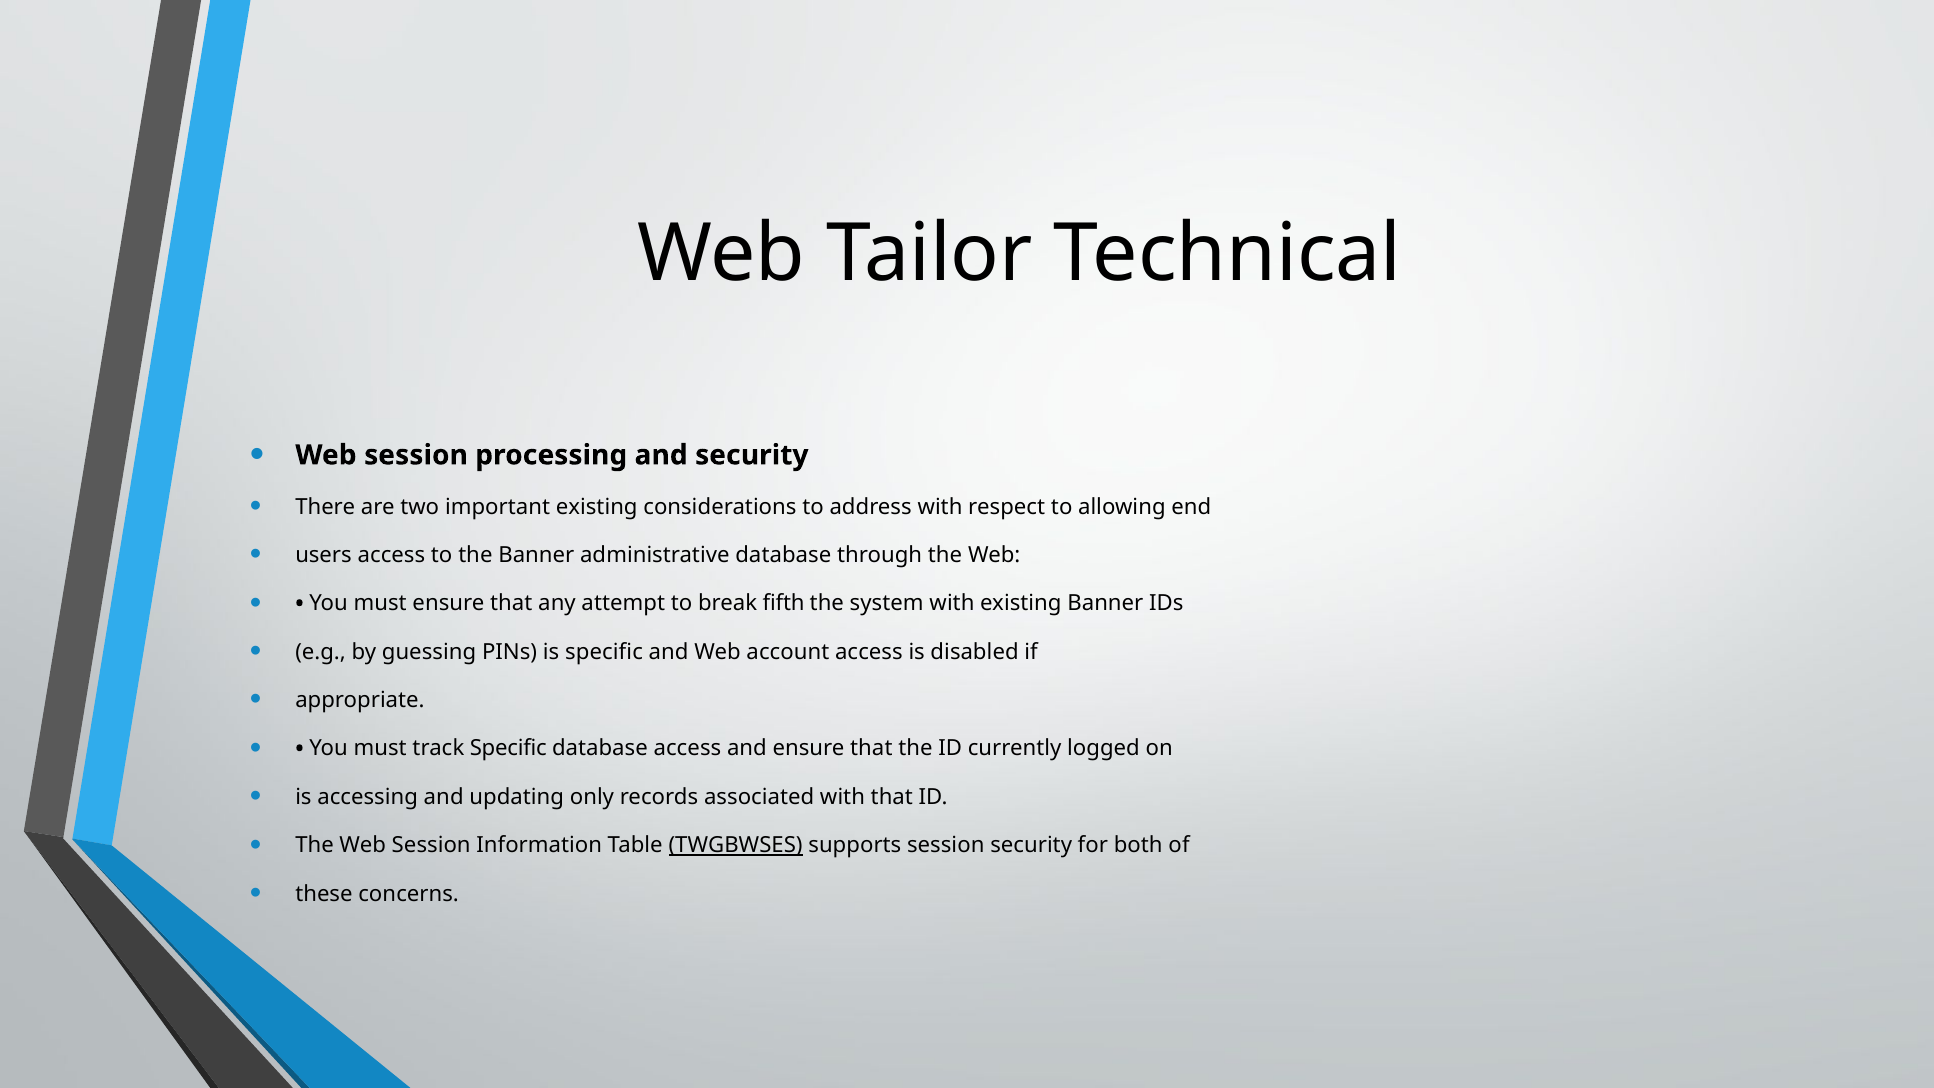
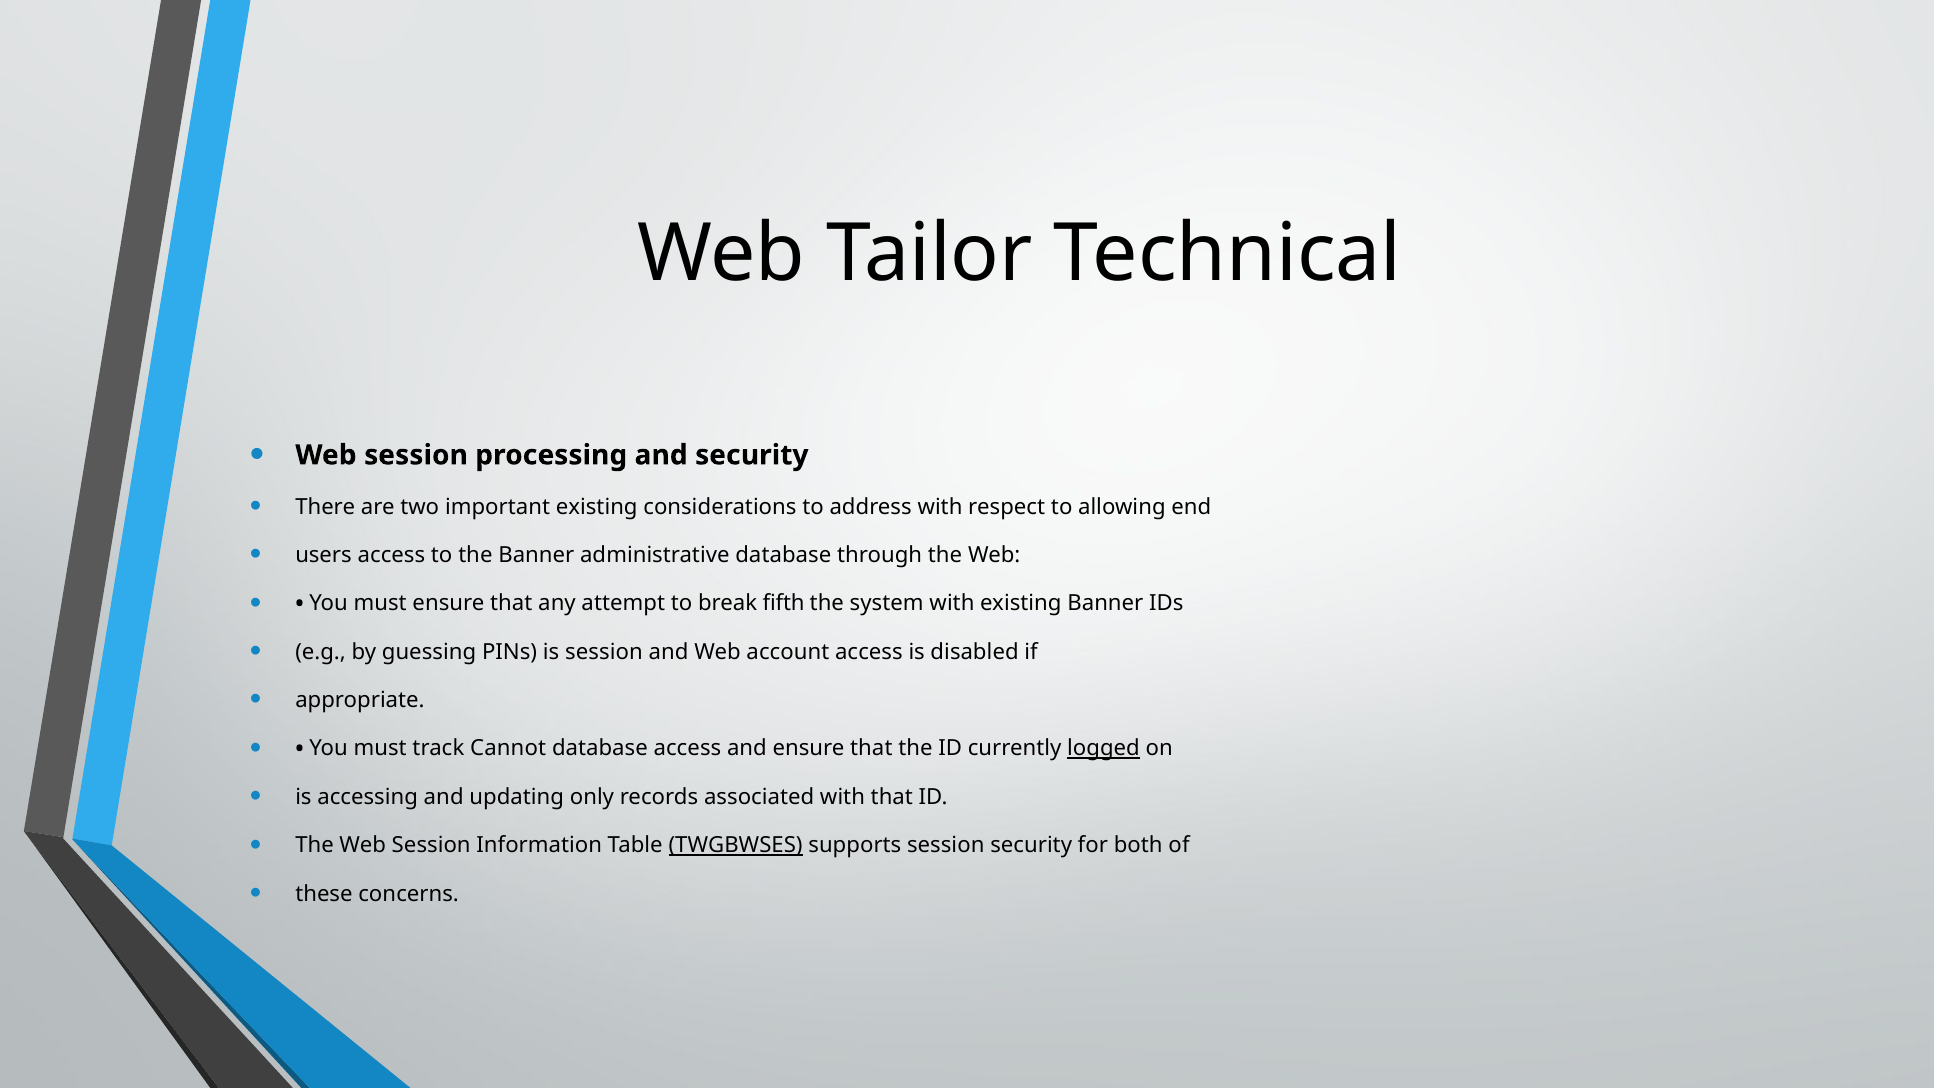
is specific: specific -> session
track Specific: Specific -> Cannot
logged underline: none -> present
